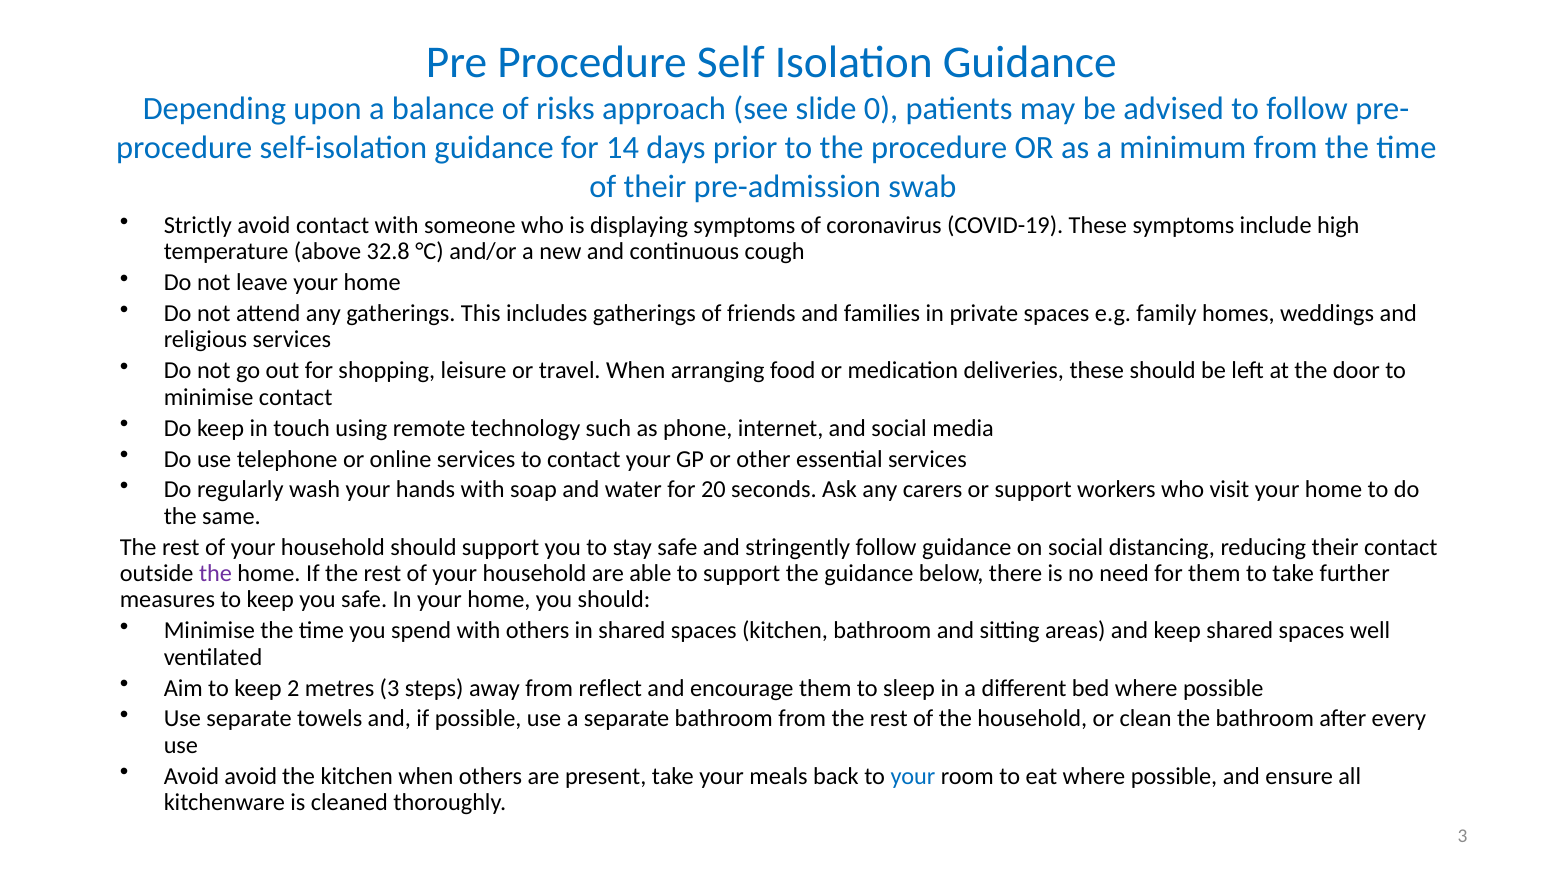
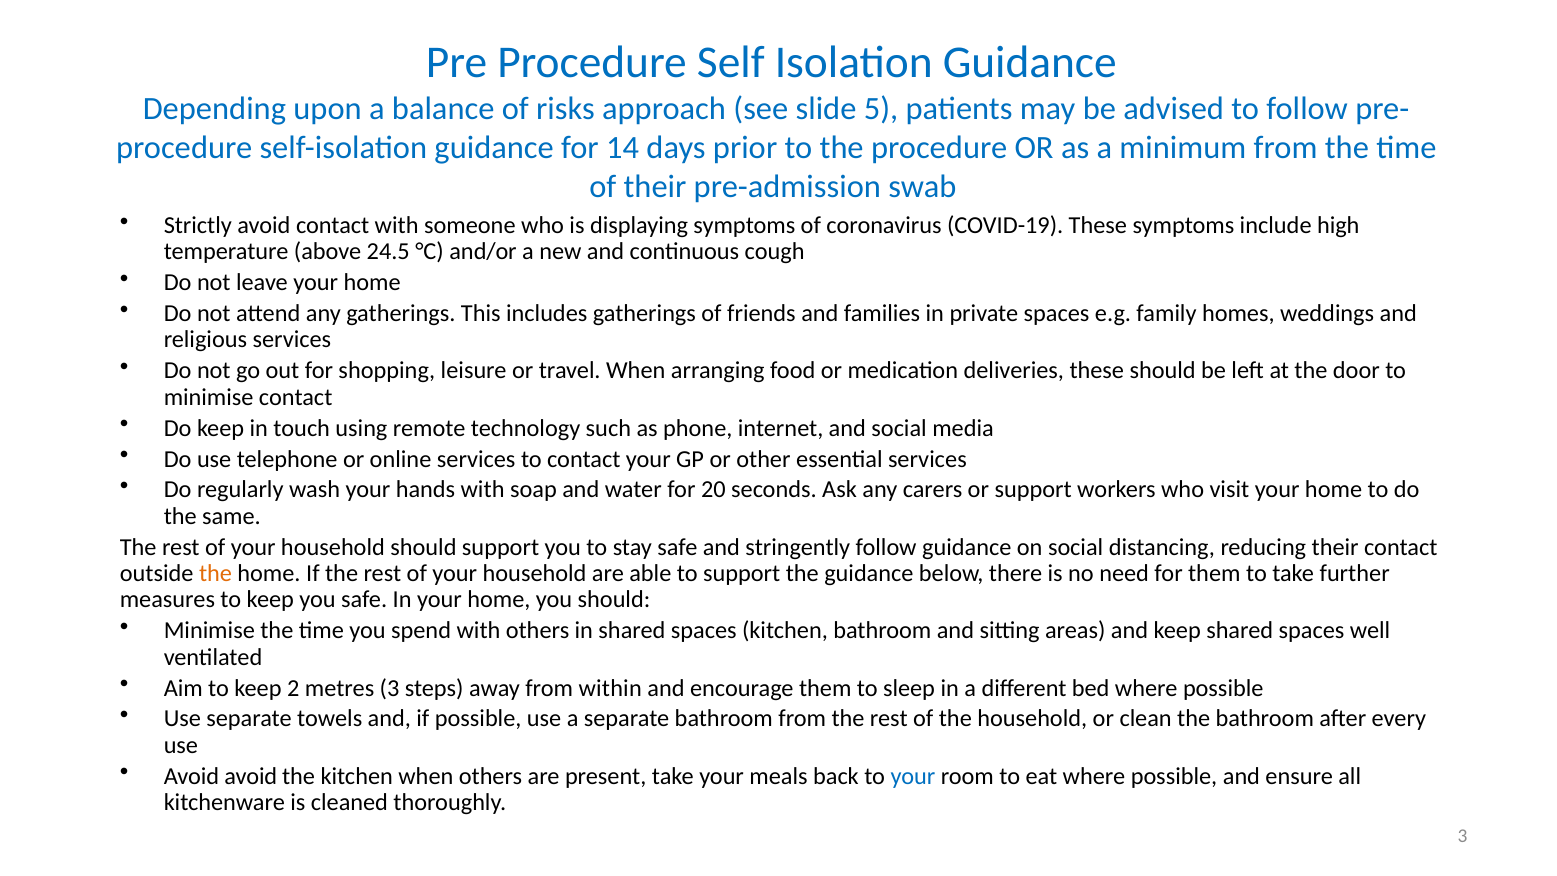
0: 0 -> 5
32.8: 32.8 -> 24.5
the at (215, 573) colour: purple -> orange
reflect: reflect -> within
